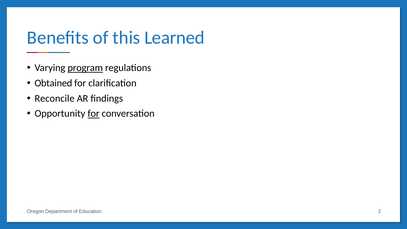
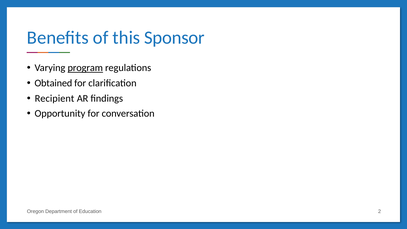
Learned: Learned -> Sponsor
Reconcile: Reconcile -> Recipient
for at (94, 114) underline: present -> none
